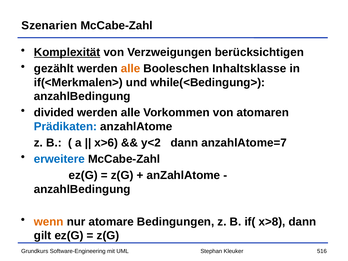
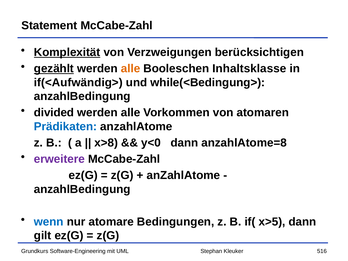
Szenarien: Szenarien -> Statement
gezählt underline: none -> present
if(<Merkmalen>: if(<Merkmalen> -> if(<Aufwändig>
x>6: x>6 -> x>8
y<2: y<2 -> y<0
anzahlAtome=7: anzahlAtome=7 -> anzahlAtome=8
erweitere colour: blue -> purple
wenn colour: orange -> blue
x>8: x>8 -> x>5
